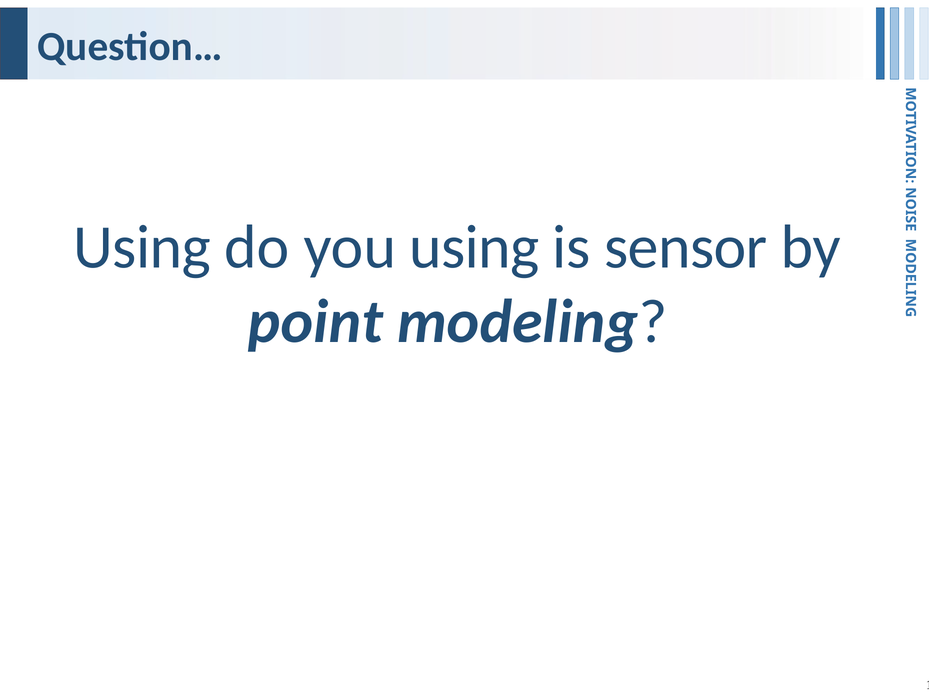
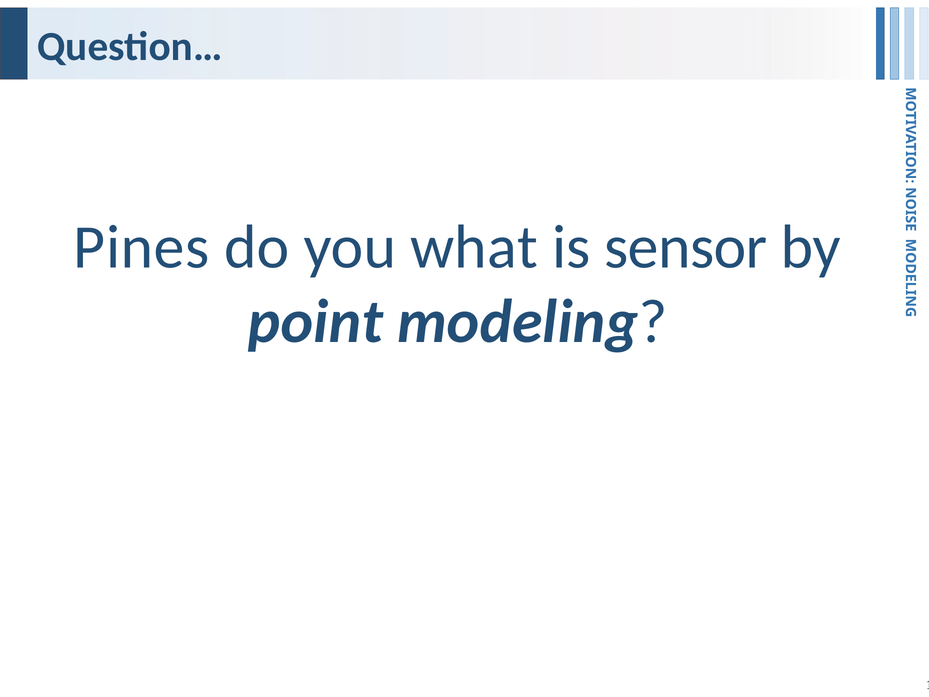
Using at (142, 247): Using -> Pines
you using: using -> what
